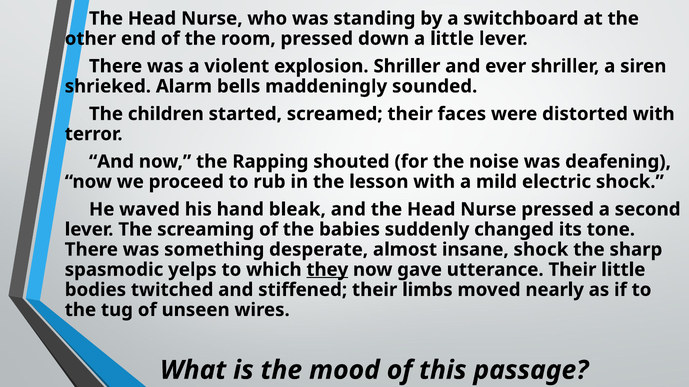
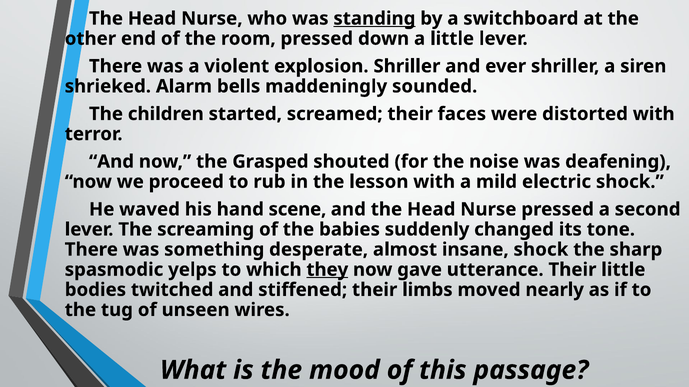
standing underline: none -> present
Rapping: Rapping -> Grasped
bleak: bleak -> scene
